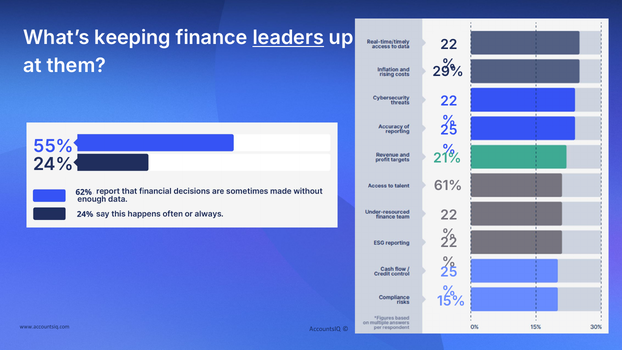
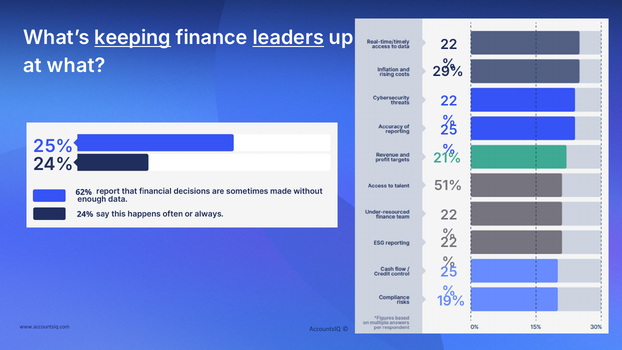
keeping underline: none -> present
them: them -> what
55%: 55% -> 25%
61%: 61% -> 51%
15%: 15% -> 19%
